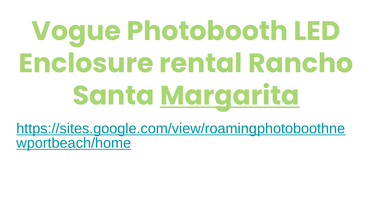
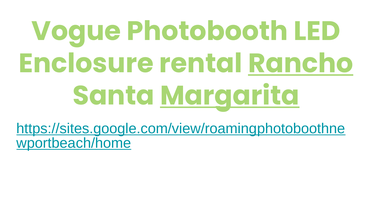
Rancho underline: none -> present
